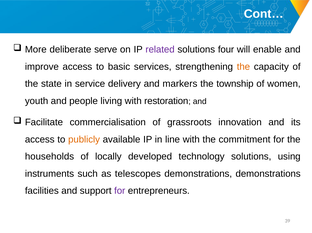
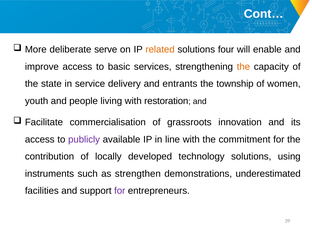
related colour: purple -> orange
markers: markers -> entrants
publicly colour: orange -> purple
households: households -> contribution
telescopes: telescopes -> strengthen
demonstrations demonstrations: demonstrations -> underestimated
